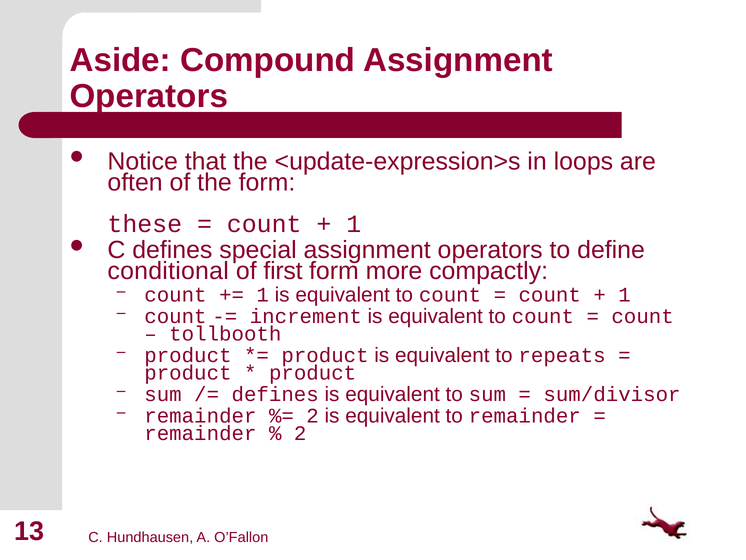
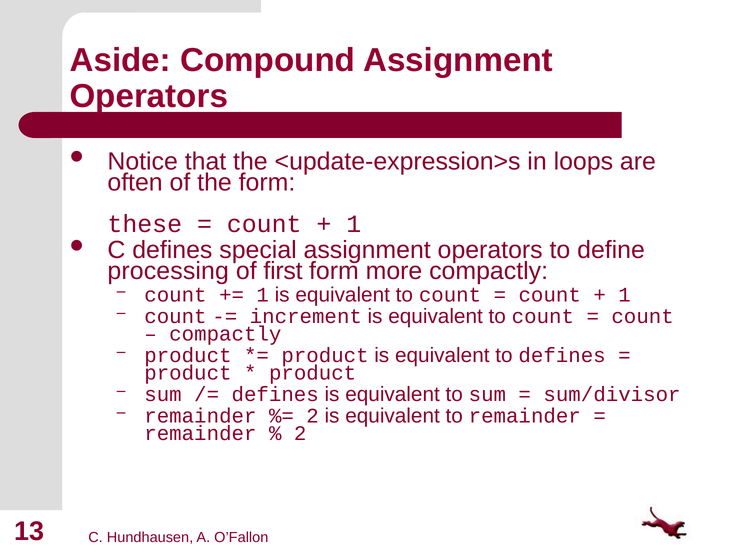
conditional: conditional -> processing
tollbooth at (225, 333): tollbooth -> compactly
to repeats: repeats -> defines
